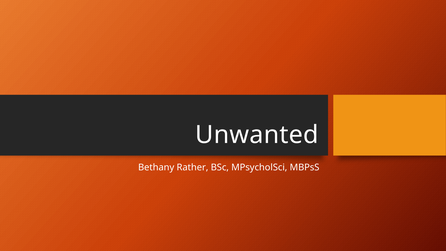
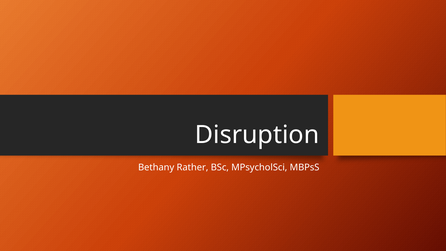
Unwanted: Unwanted -> Disruption
